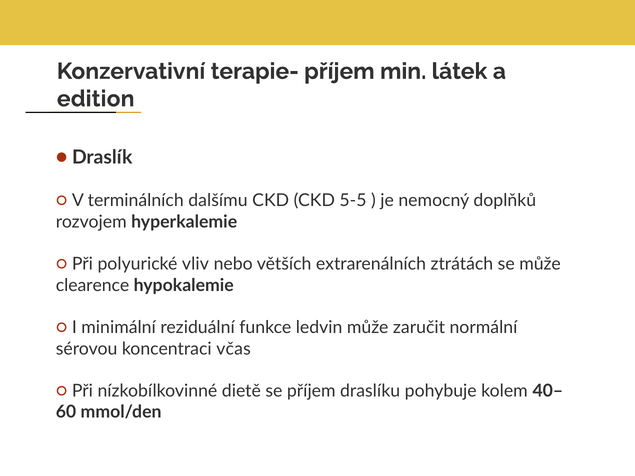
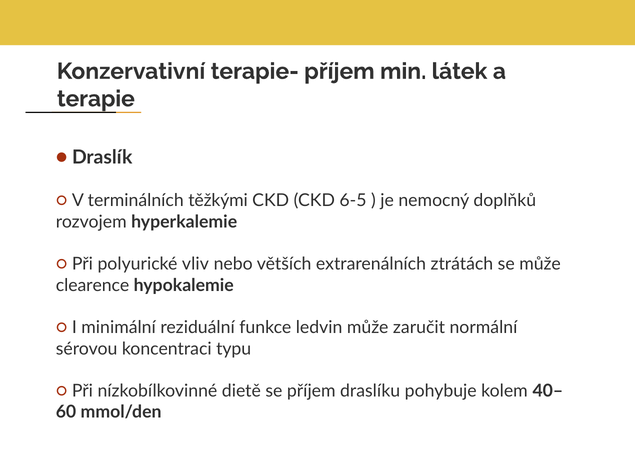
edition: edition -> terapie
dalšímu: dalšímu -> těžkými
5-5: 5-5 -> 6-5
včas: včas -> typu
